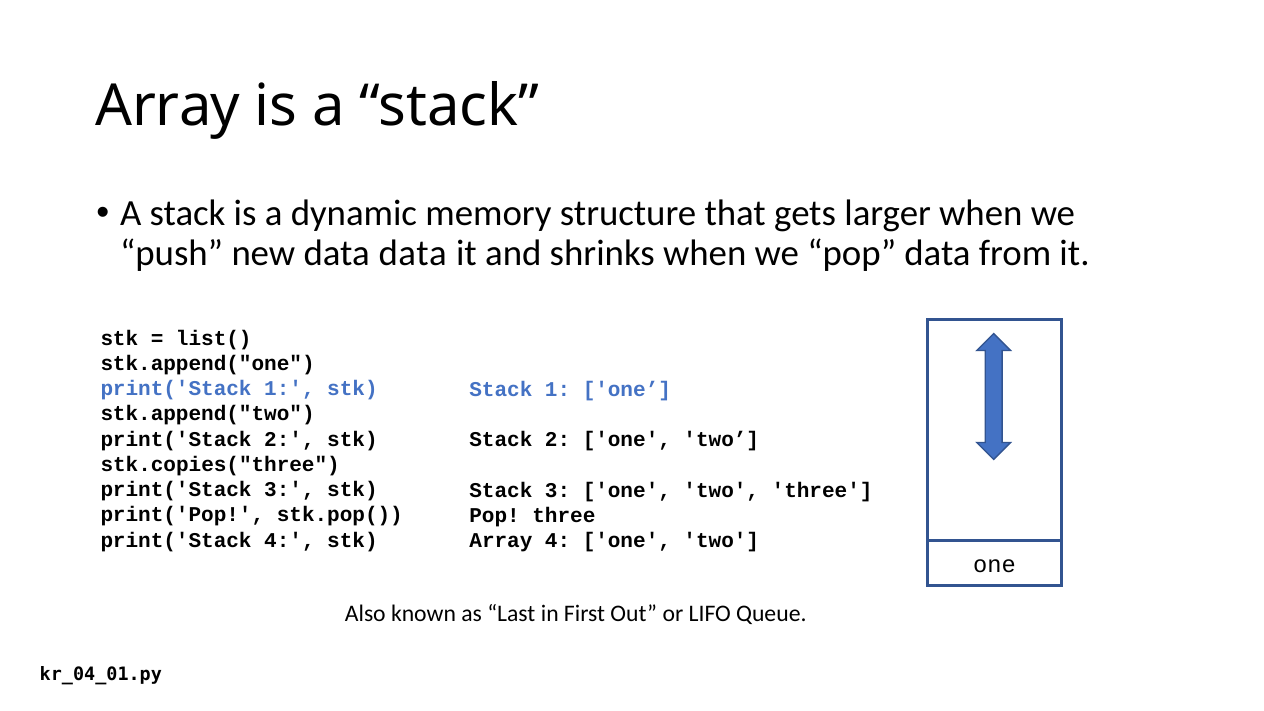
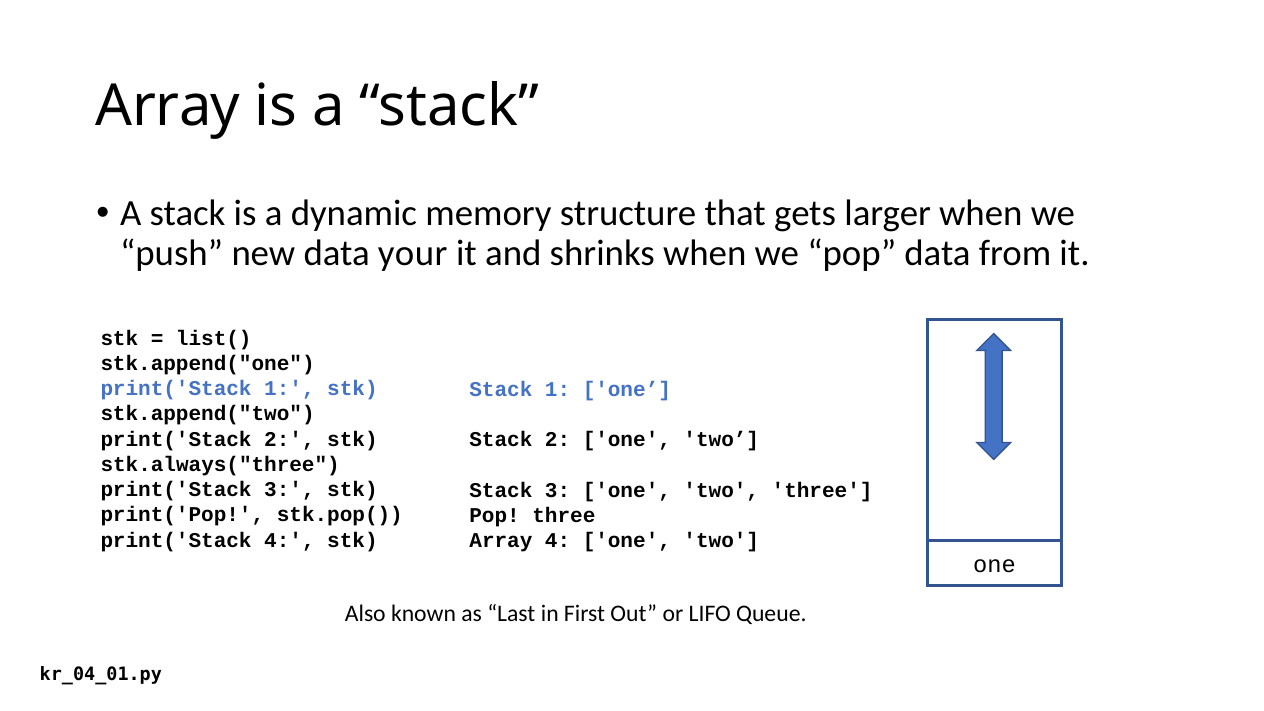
data data: data -> your
stk.copies("three: stk.copies("three -> stk.always("three
